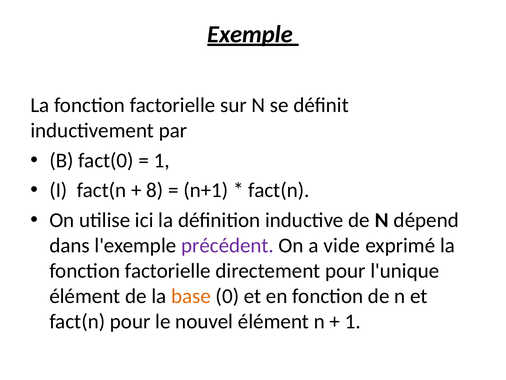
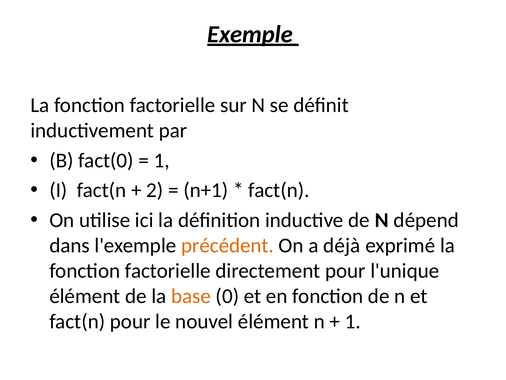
8: 8 -> 2
précédent colour: purple -> orange
vide: vide -> déjà
